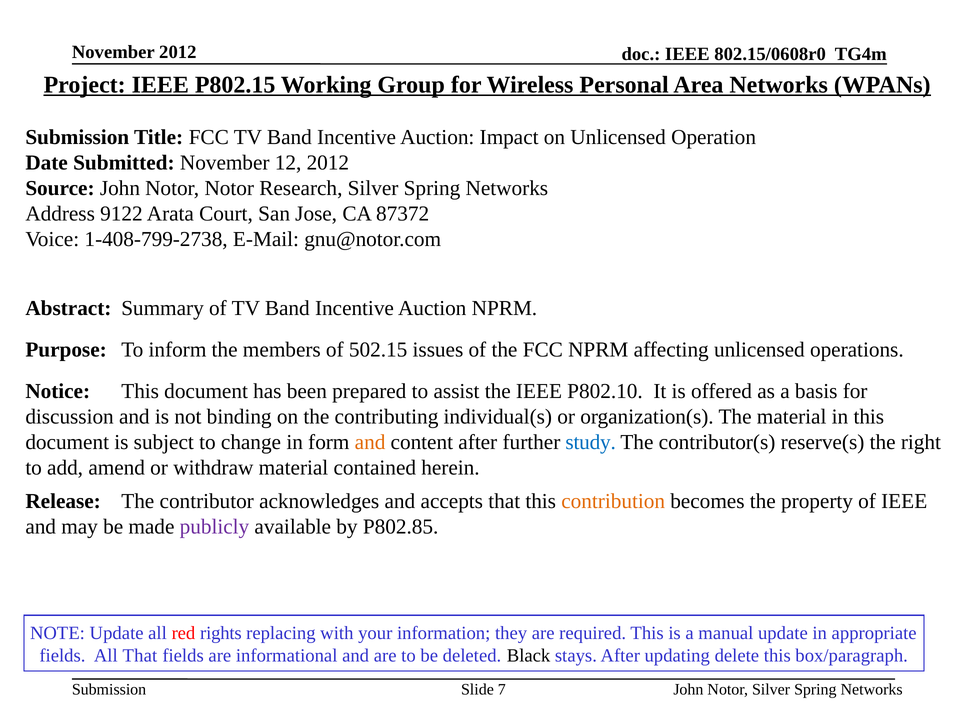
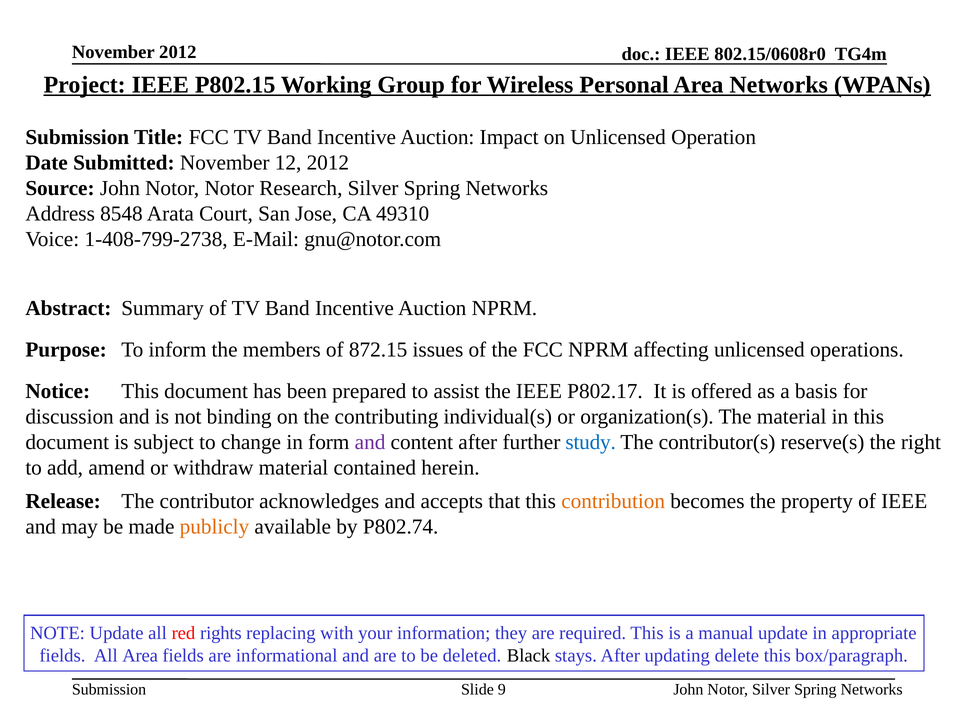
9122: 9122 -> 8548
87372: 87372 -> 49310
502.15: 502.15 -> 872.15
P802.10: P802.10 -> P802.17
and at (370, 442) colour: orange -> purple
publicly colour: purple -> orange
P802.85: P802.85 -> P802.74
All That: That -> Area
7: 7 -> 9
